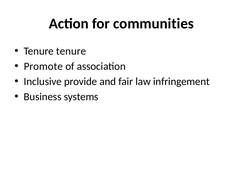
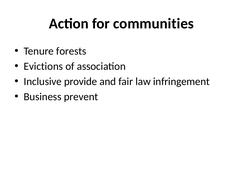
Tenure tenure: tenure -> forests
Promote: Promote -> Evictions
systems: systems -> prevent
